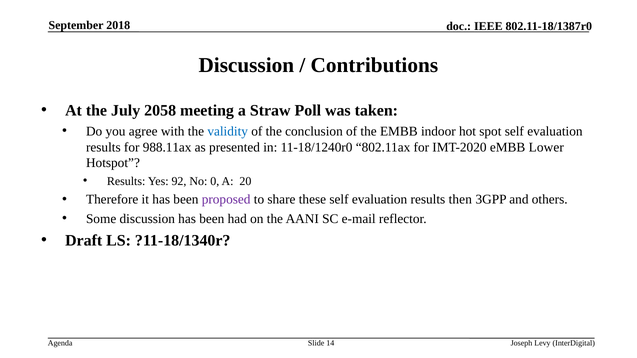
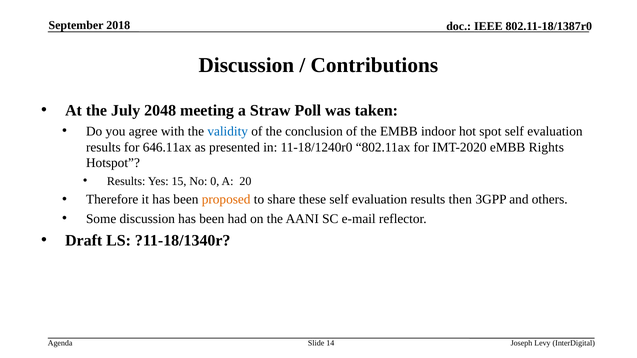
2058: 2058 -> 2048
988.11ax: 988.11ax -> 646.11ax
Lower: Lower -> Rights
92: 92 -> 15
proposed colour: purple -> orange
